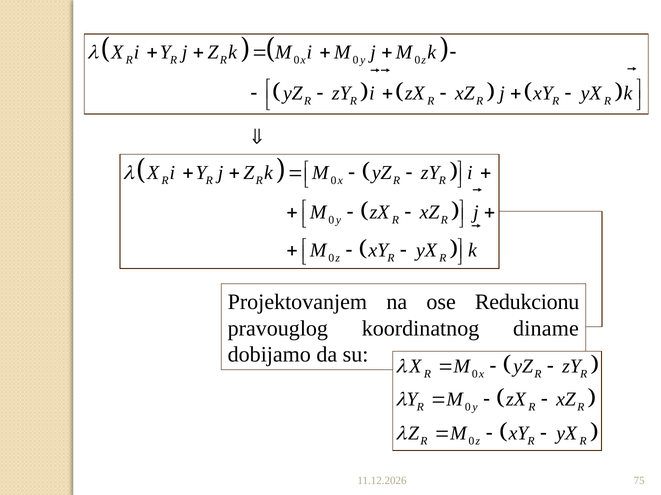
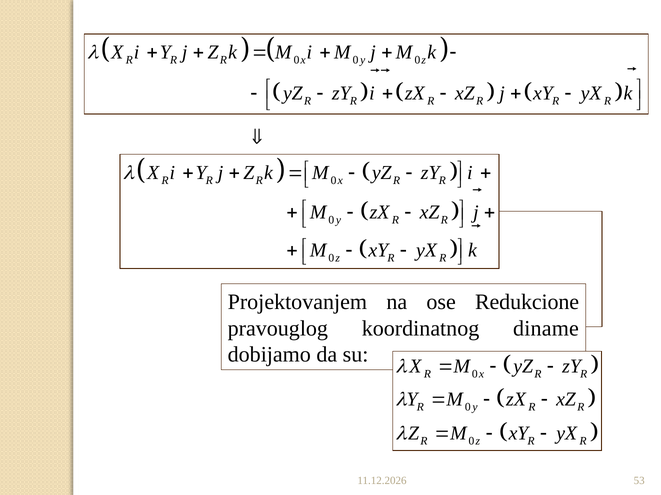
Redukcionu: Redukcionu -> Redukcione
75: 75 -> 53
